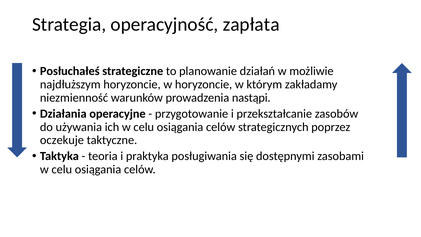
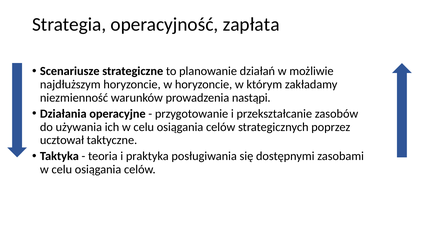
Posłuchałeś: Posłuchałeś -> Scenariusze
oczekuje: oczekuje -> ucztował
